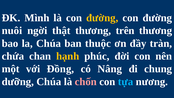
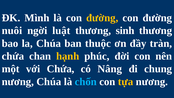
thật: thật -> luật
trên: trên -> sinh
với Đồng: Đồng -> Chứa
dưỡng at (18, 82): dưỡng -> nương
chốn colour: pink -> light blue
tựa colour: light blue -> yellow
